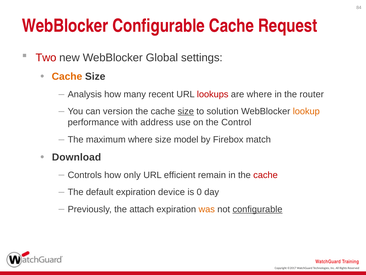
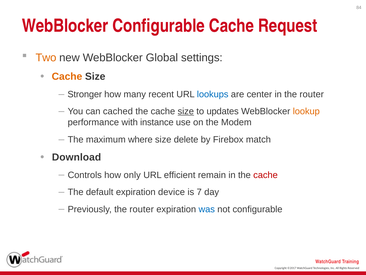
Two colour: red -> orange
Analysis: Analysis -> Stronger
lookups colour: red -> blue
are where: where -> center
version: version -> cached
solution: solution -> updates
address: address -> instance
Control: Control -> Modem
model: model -> delete
0: 0 -> 7
Previously the attach: attach -> router
was colour: orange -> blue
configurable at (257, 209) underline: present -> none
